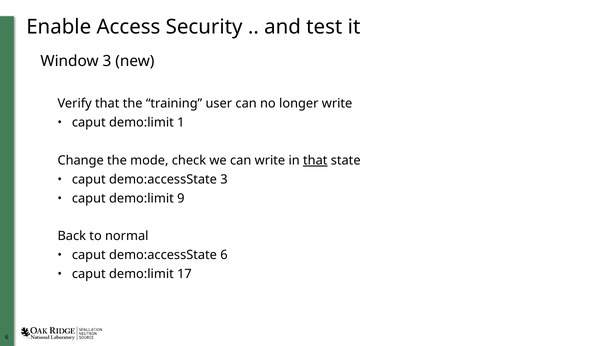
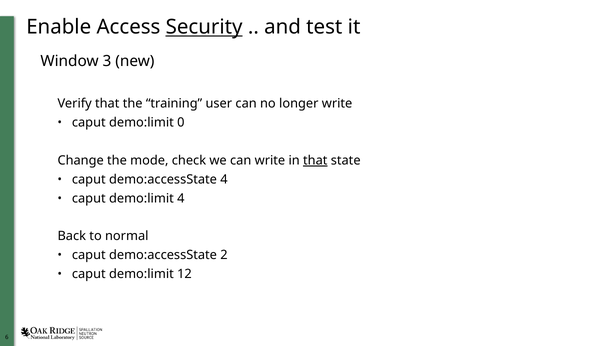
Security underline: none -> present
1: 1 -> 0
demo:accessState 3: 3 -> 4
demo:limit 9: 9 -> 4
6: 6 -> 2
17: 17 -> 12
